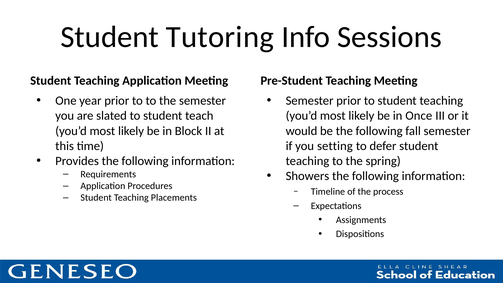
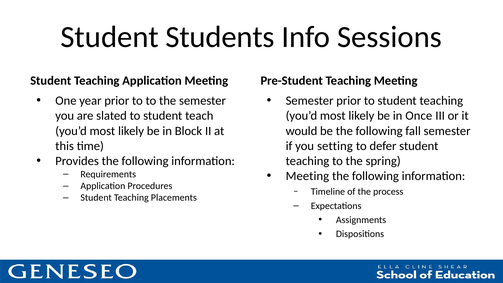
Tutoring: Tutoring -> Students
Showers at (307, 176): Showers -> Meeting
